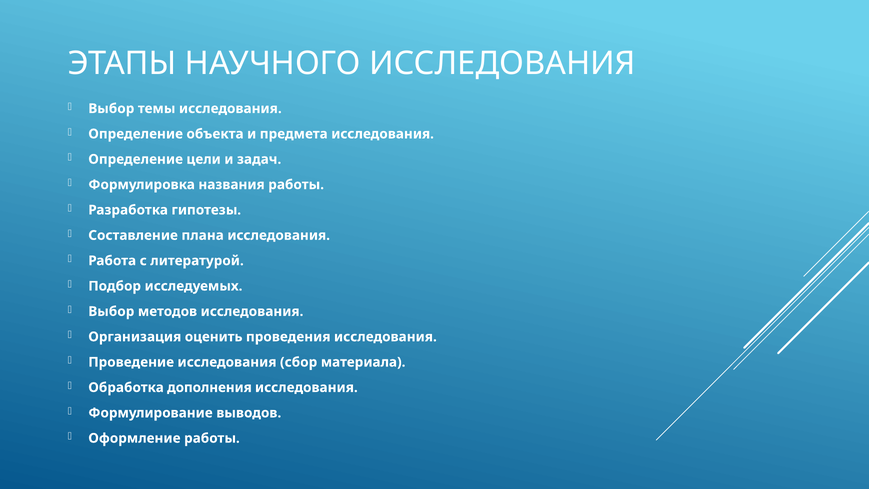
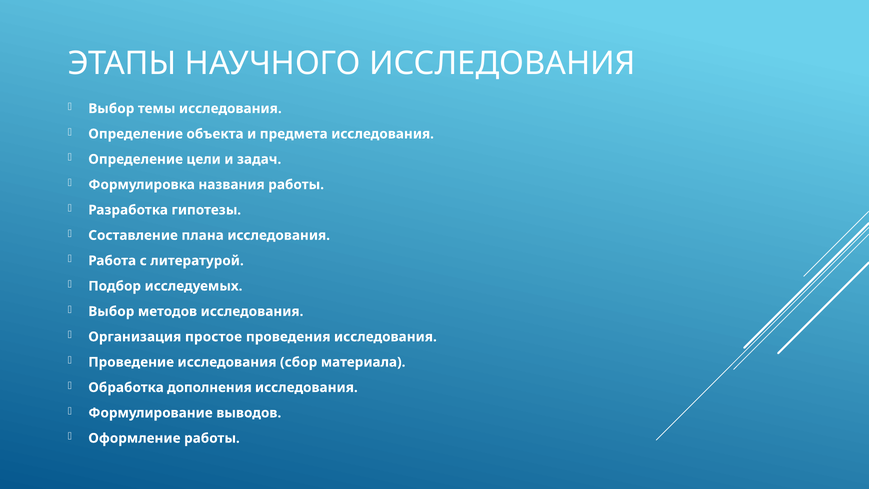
оценить: оценить -> простое
